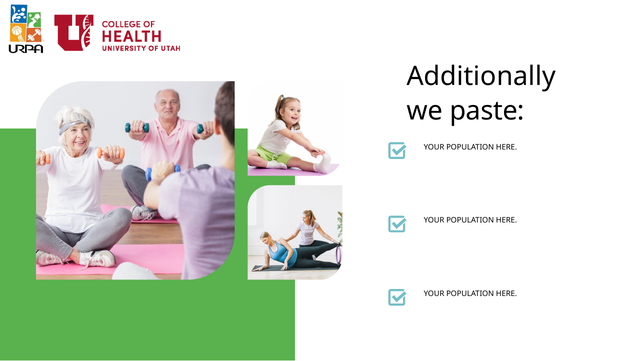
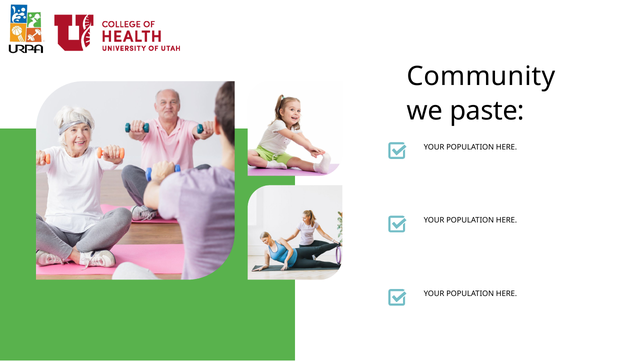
Additionally: Additionally -> Community
